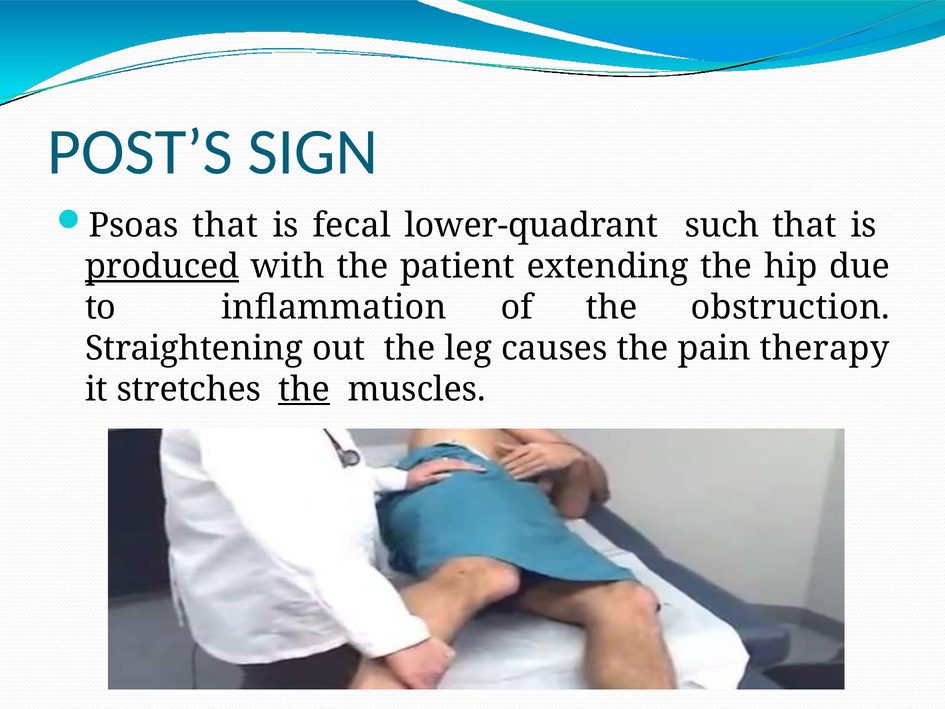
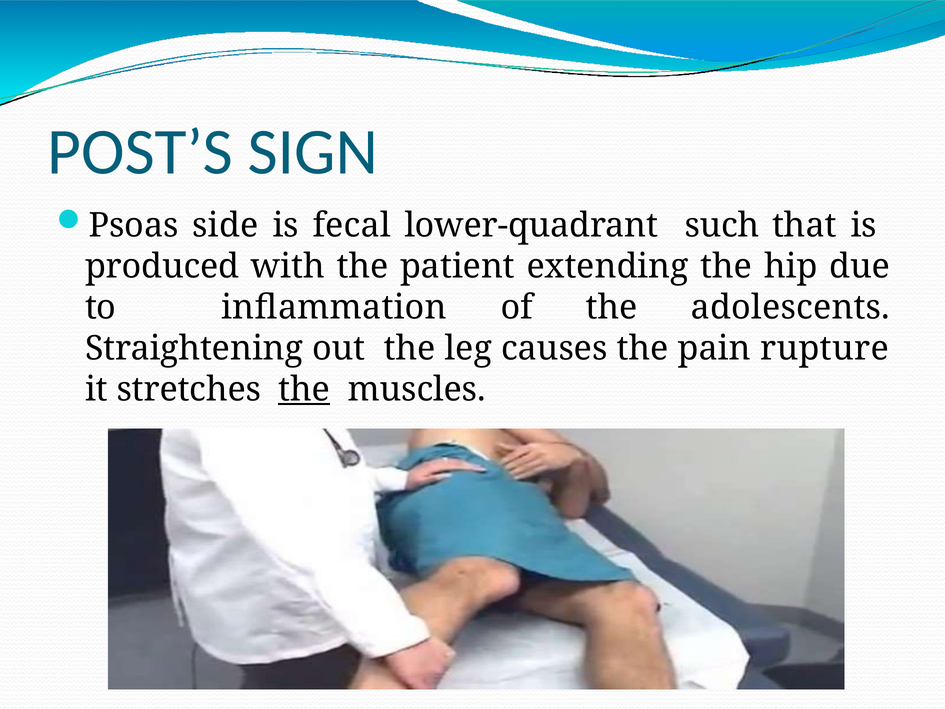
Psoas that: that -> side
produced underline: present -> none
obstruction: obstruction -> adolescents
therapy: therapy -> rupture
